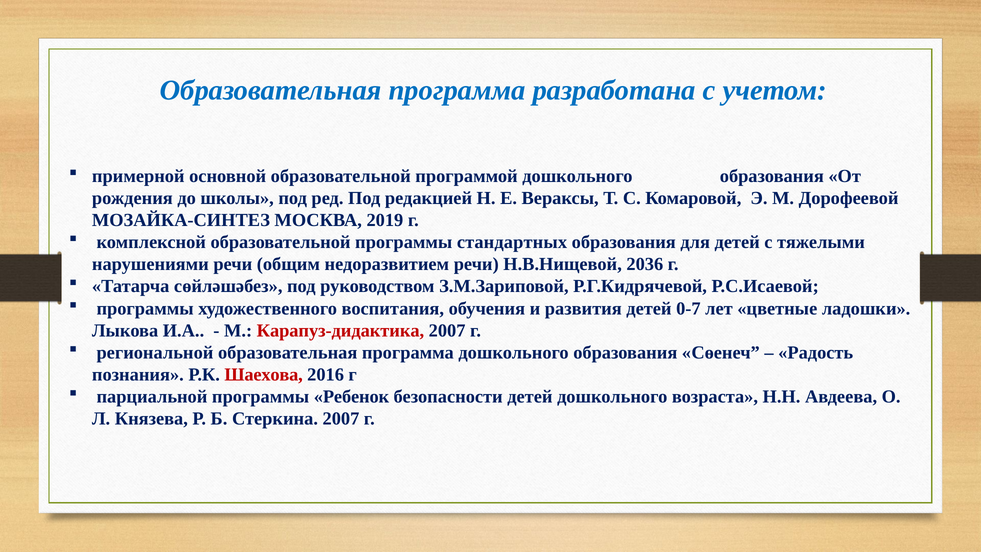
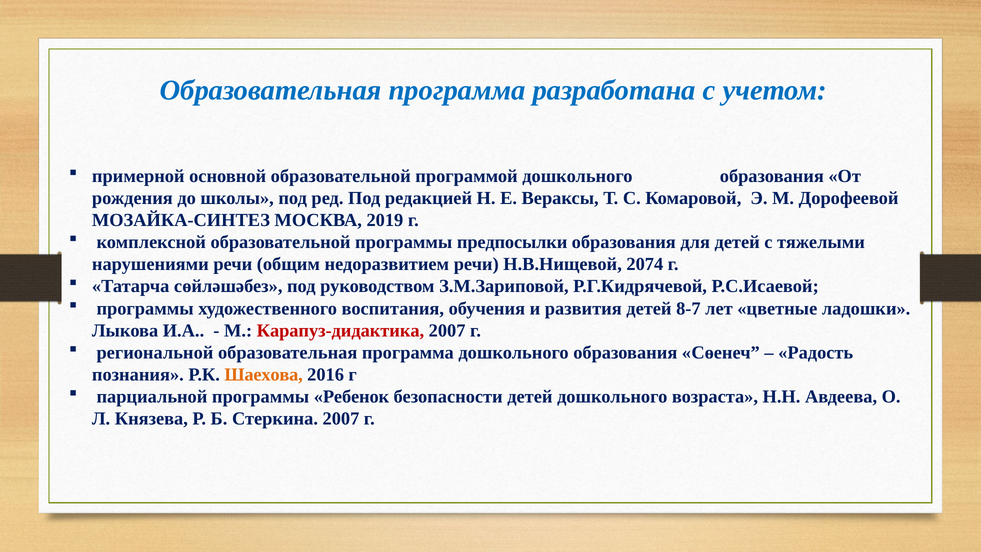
стандартных: стандартных -> предпосылки
2036: 2036 -> 2074
0-7: 0-7 -> 8-7
Шаехова colour: red -> orange
